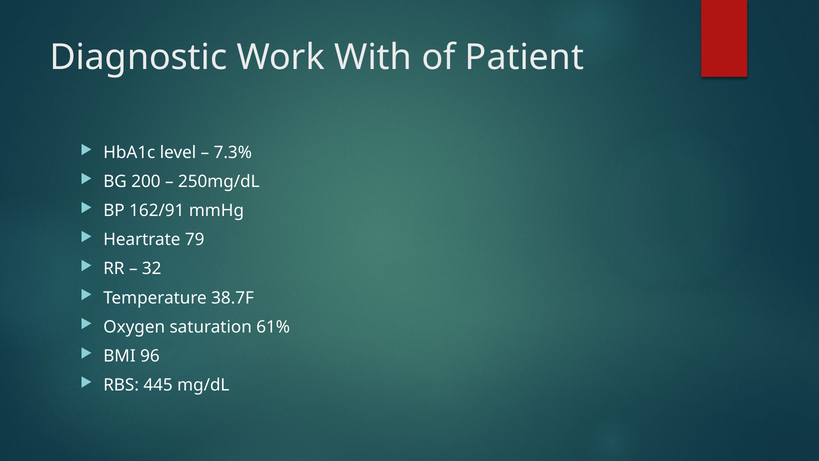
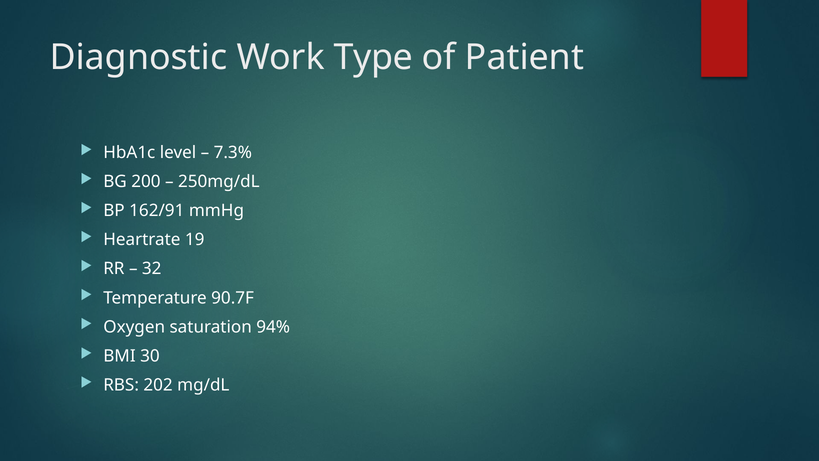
With: With -> Type
79: 79 -> 19
38.7F: 38.7F -> 90.7F
61%: 61% -> 94%
96: 96 -> 30
445: 445 -> 202
